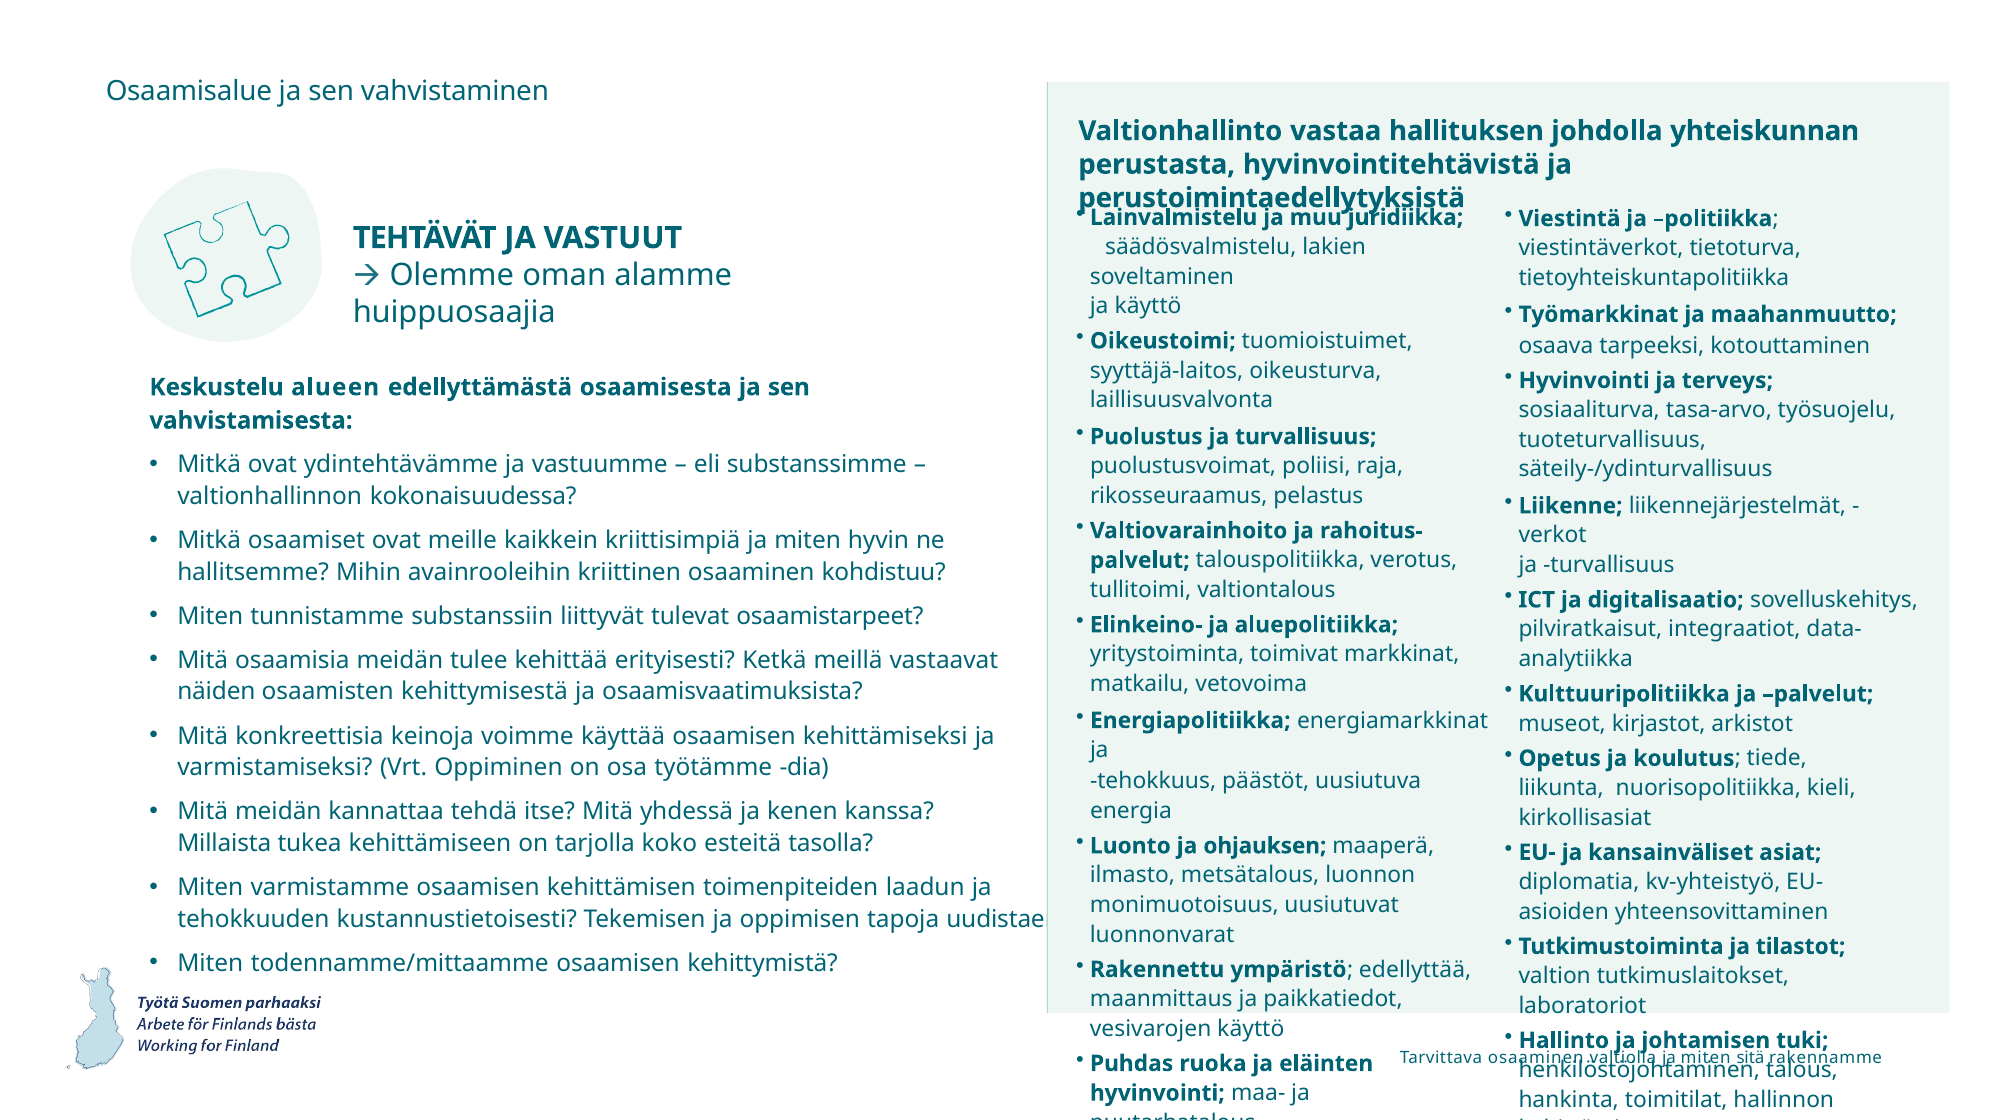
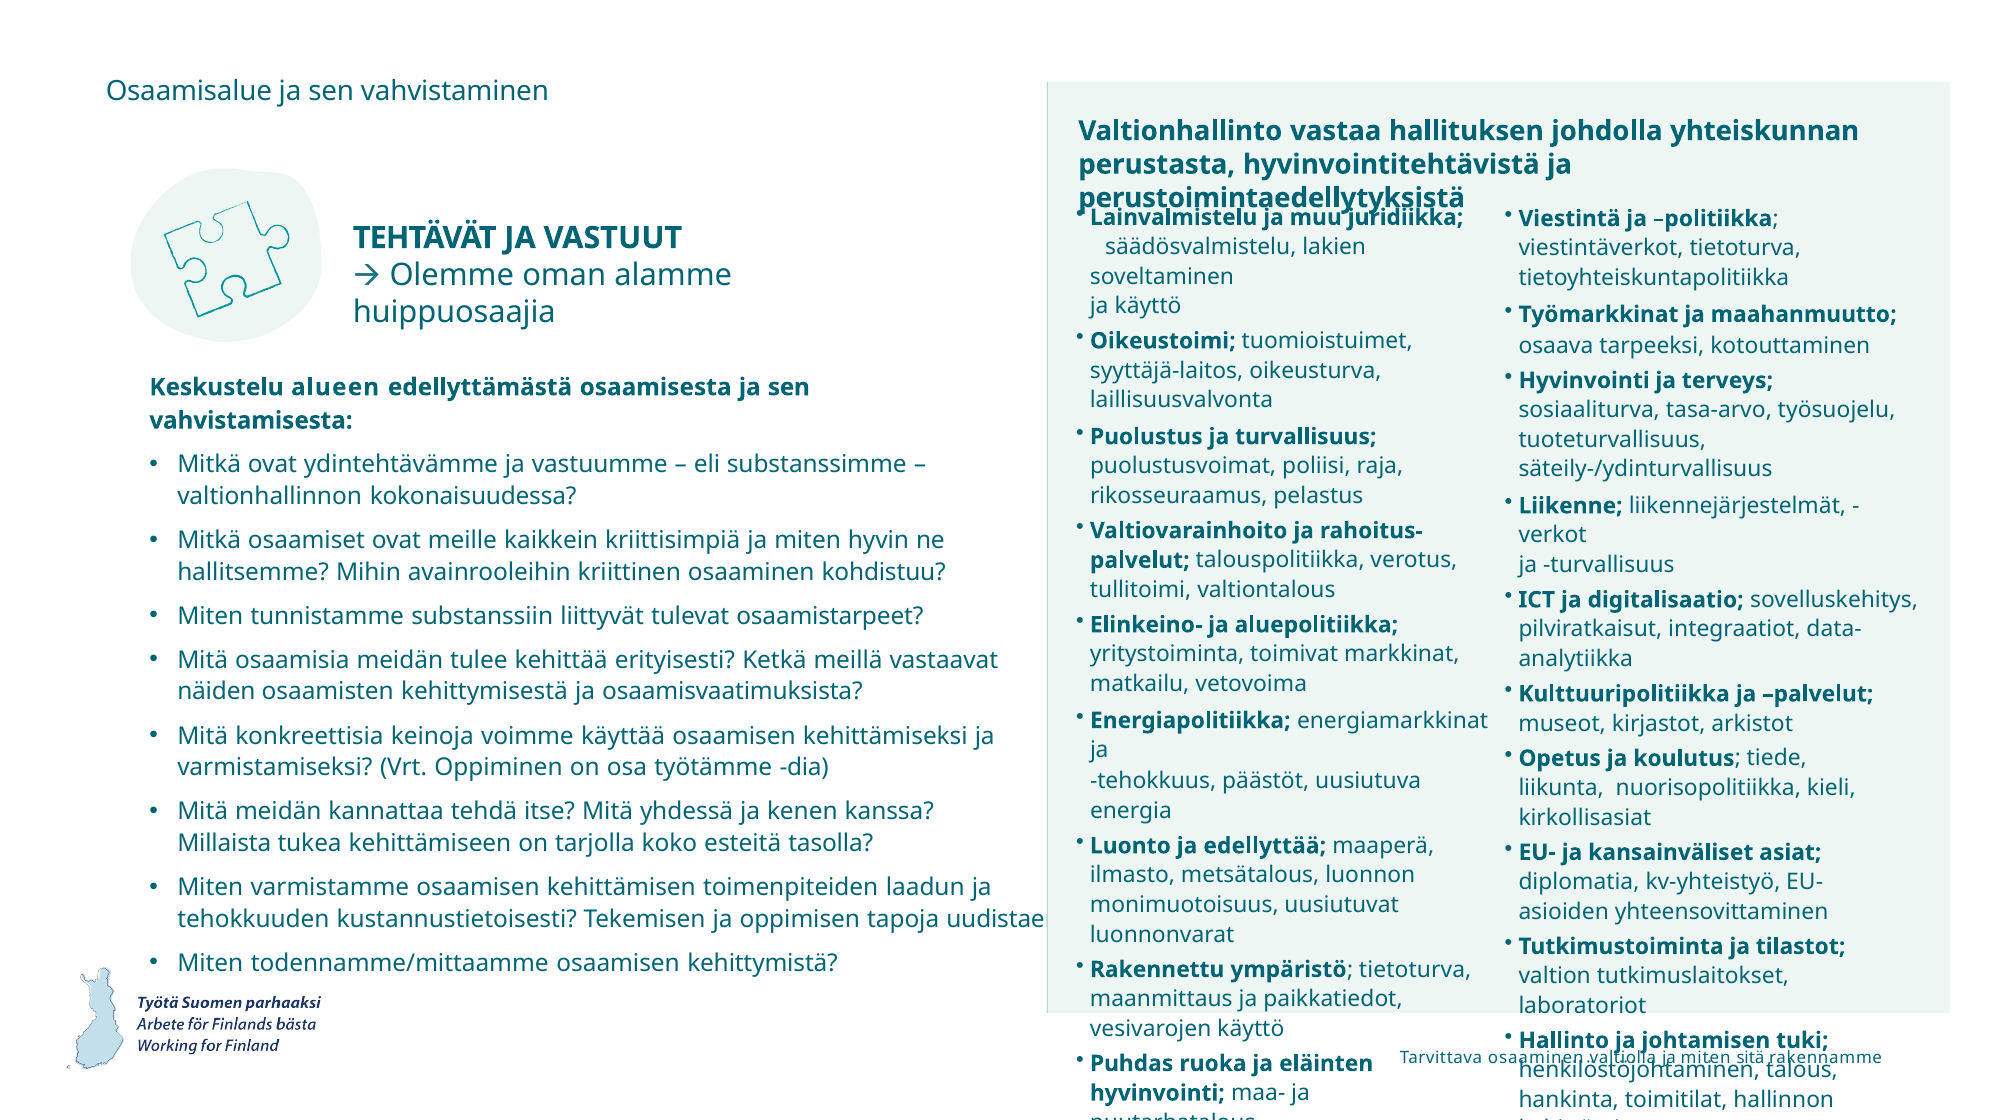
ohjauksen: ohjauksen -> edellyttää
ympäristö edellyttää: edellyttää -> tietoturva
